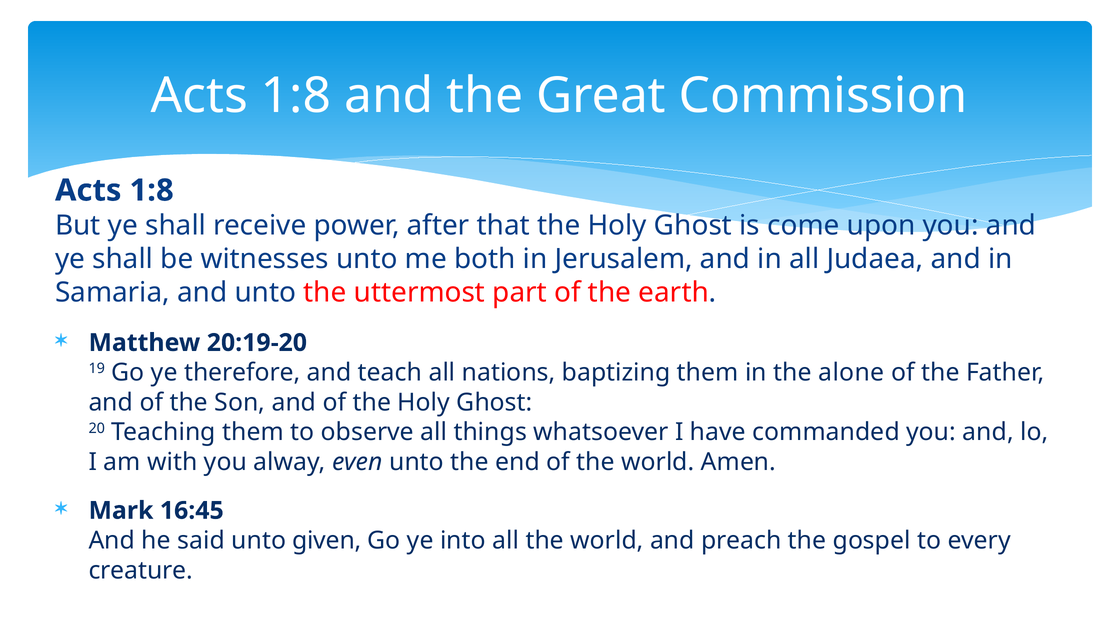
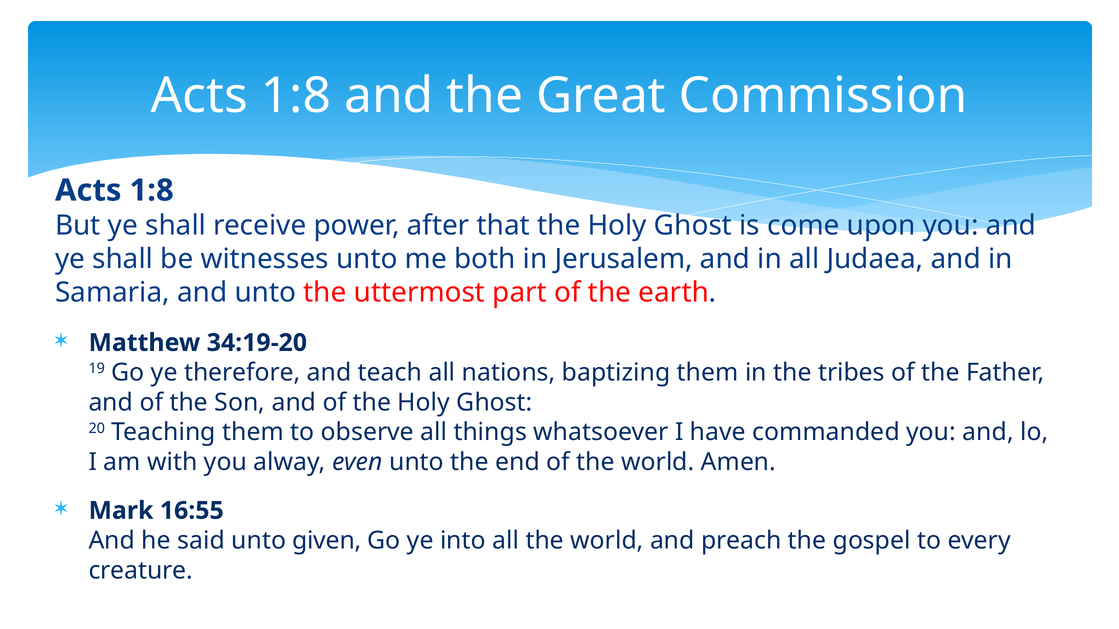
20:19-20: 20:19-20 -> 34:19-20
alone: alone -> tribes
16:45: 16:45 -> 16:55
